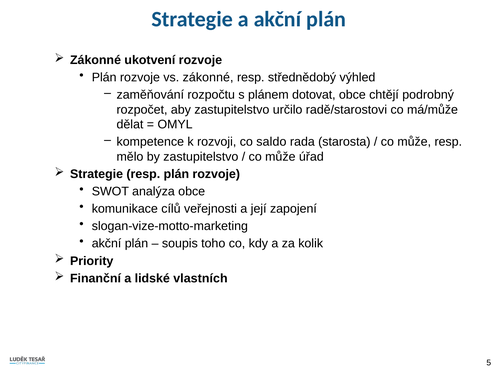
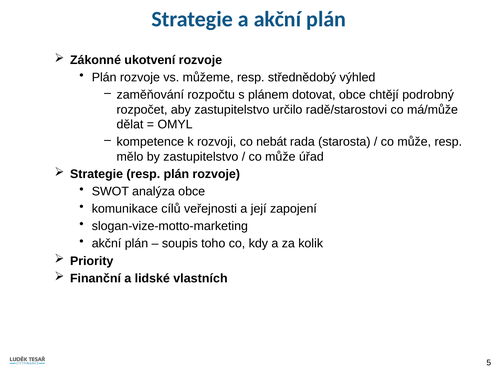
vs zákonné: zákonné -> můžeme
saldo: saldo -> nebát
